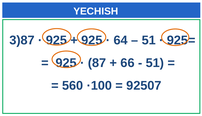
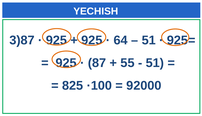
66: 66 -> 55
560: 560 -> 825
92507: 92507 -> 92000
